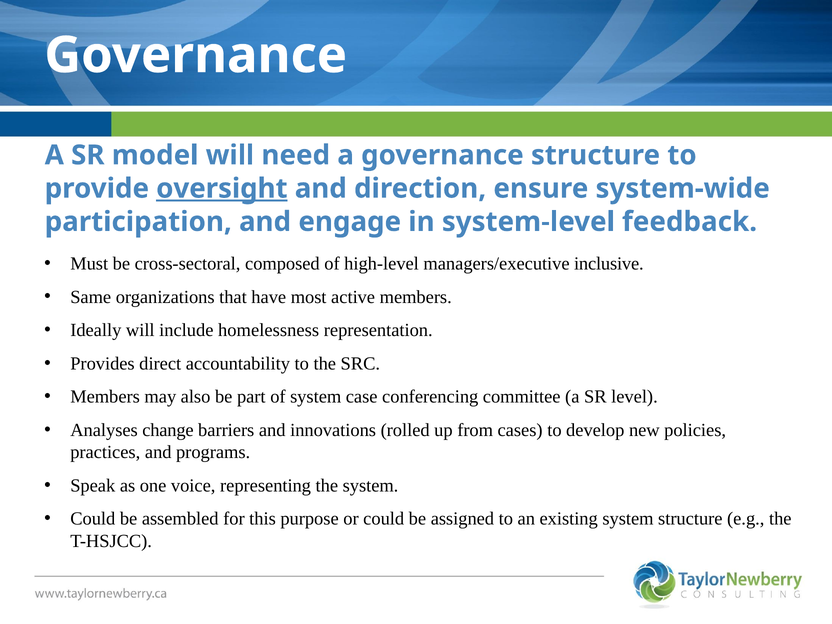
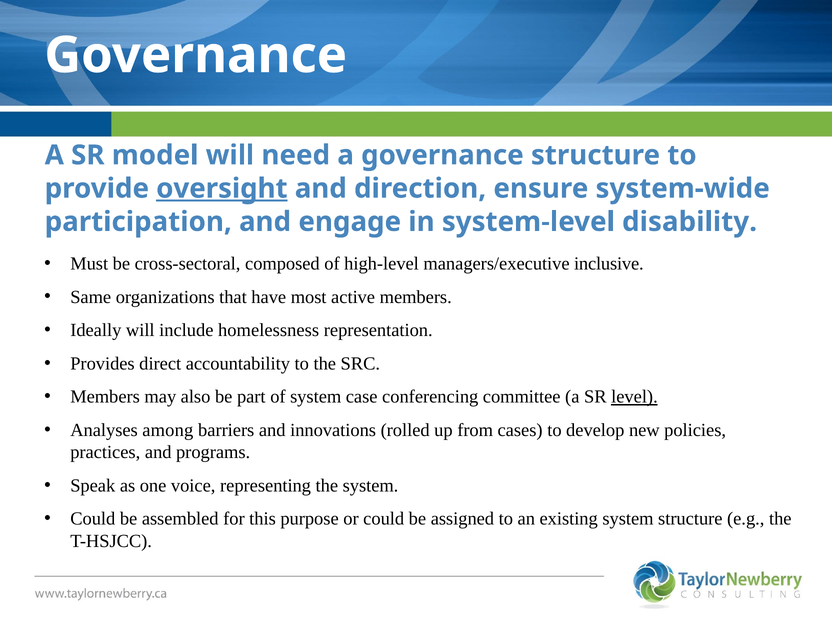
feedback: feedback -> disability
level underline: none -> present
change: change -> among
